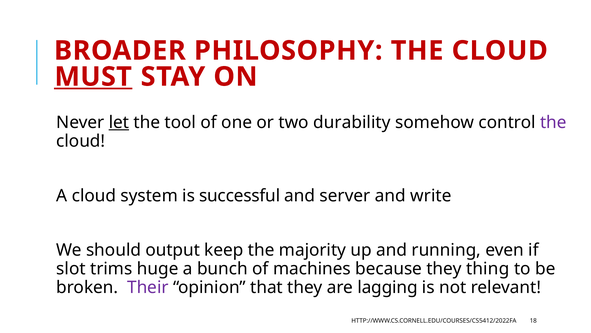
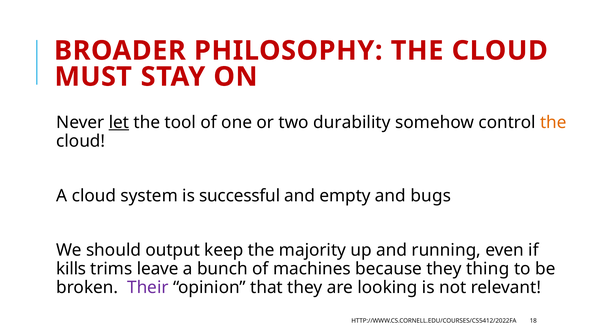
MUST underline: present -> none
the at (553, 122) colour: purple -> orange
server: server -> empty
write: write -> bugs
slot: slot -> kills
huge: huge -> leave
lagging: lagging -> looking
